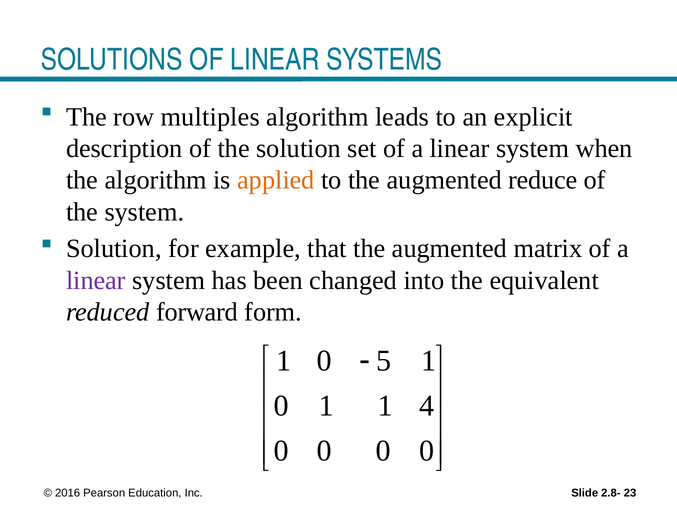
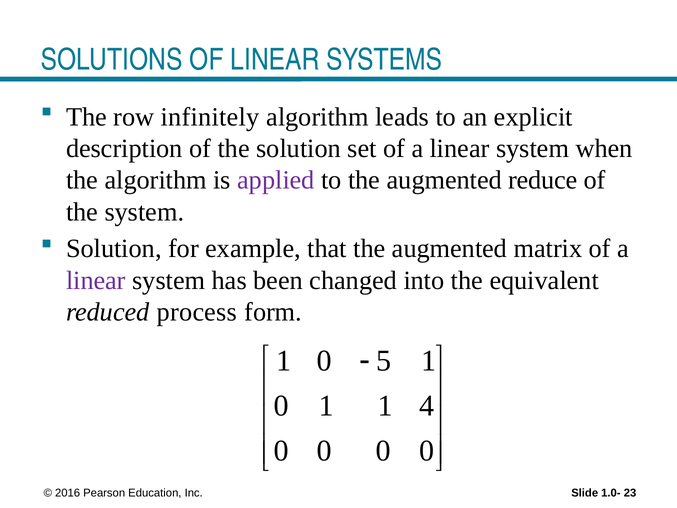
multiples: multiples -> infinitely
applied colour: orange -> purple
forward: forward -> process
2.8-: 2.8- -> 1.0-
